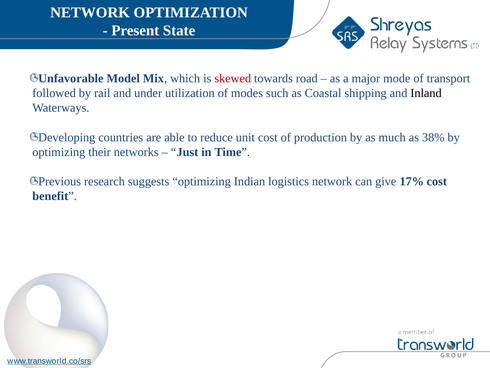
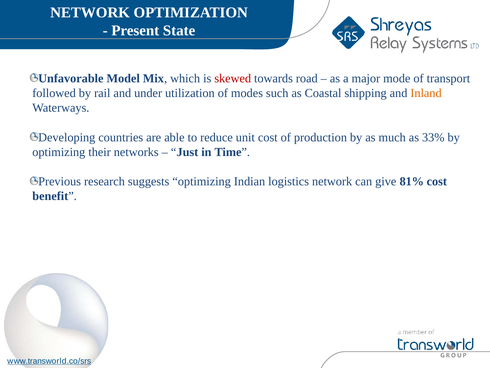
Inland colour: black -> orange
38%: 38% -> 33%
17%: 17% -> 81%
